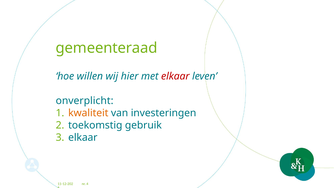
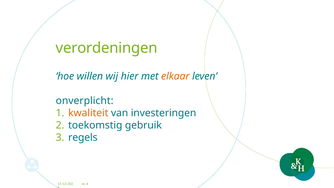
gemeenteraad: gemeenteraad -> verordeningen
elkaar at (175, 76) colour: red -> orange
elkaar at (83, 137): elkaar -> regels
